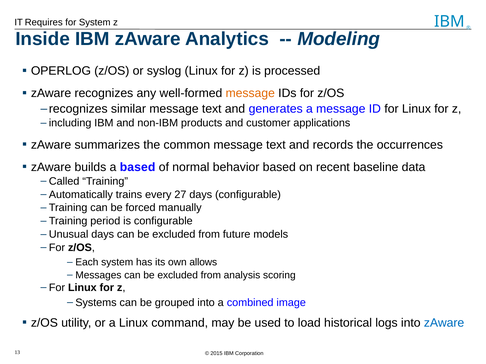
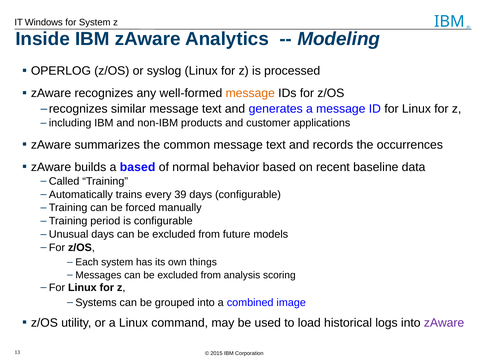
Requires: Requires -> Windows
27: 27 -> 39
allows: allows -> things
zAware at (444, 323) colour: blue -> purple
